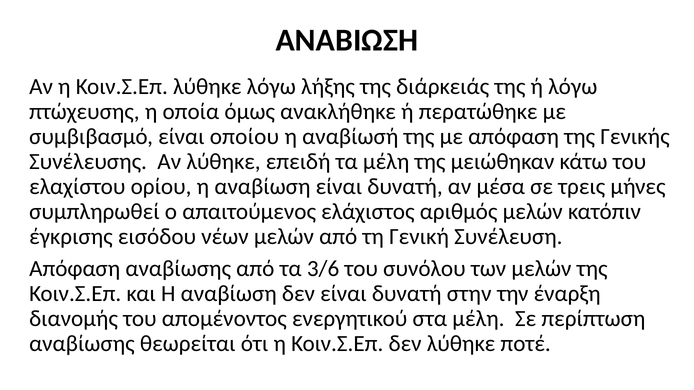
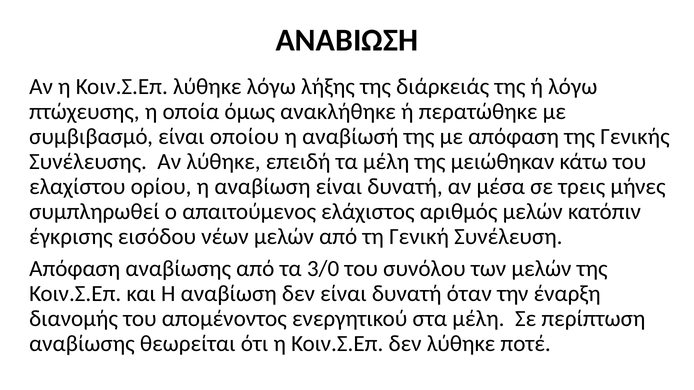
3/6: 3/6 -> 3/0
στην: στην -> όταν
